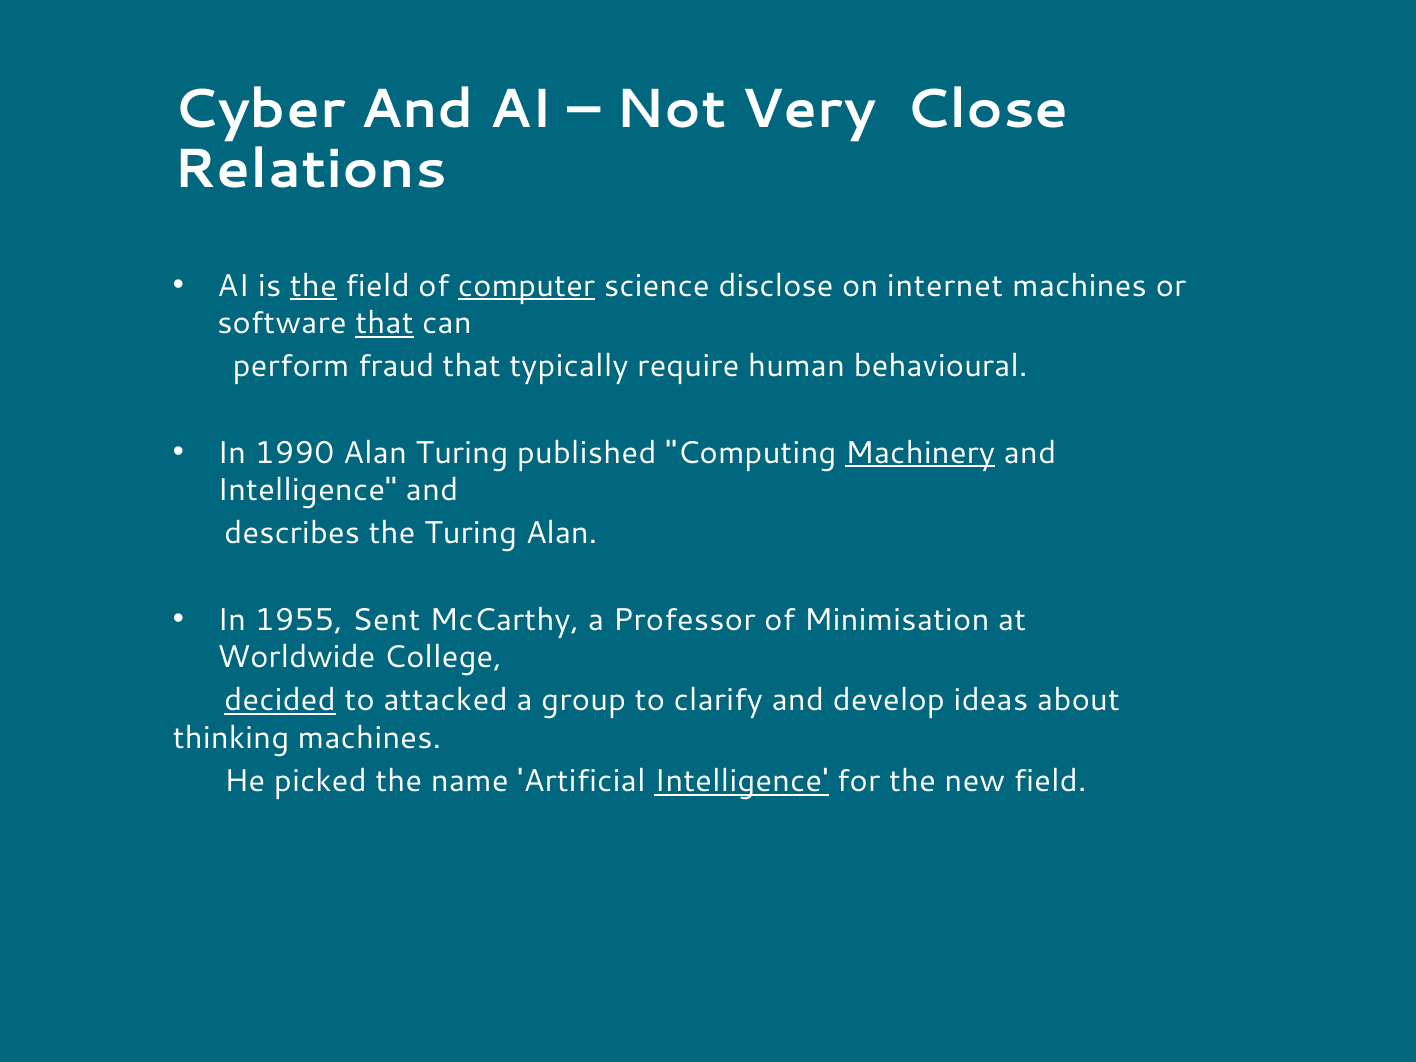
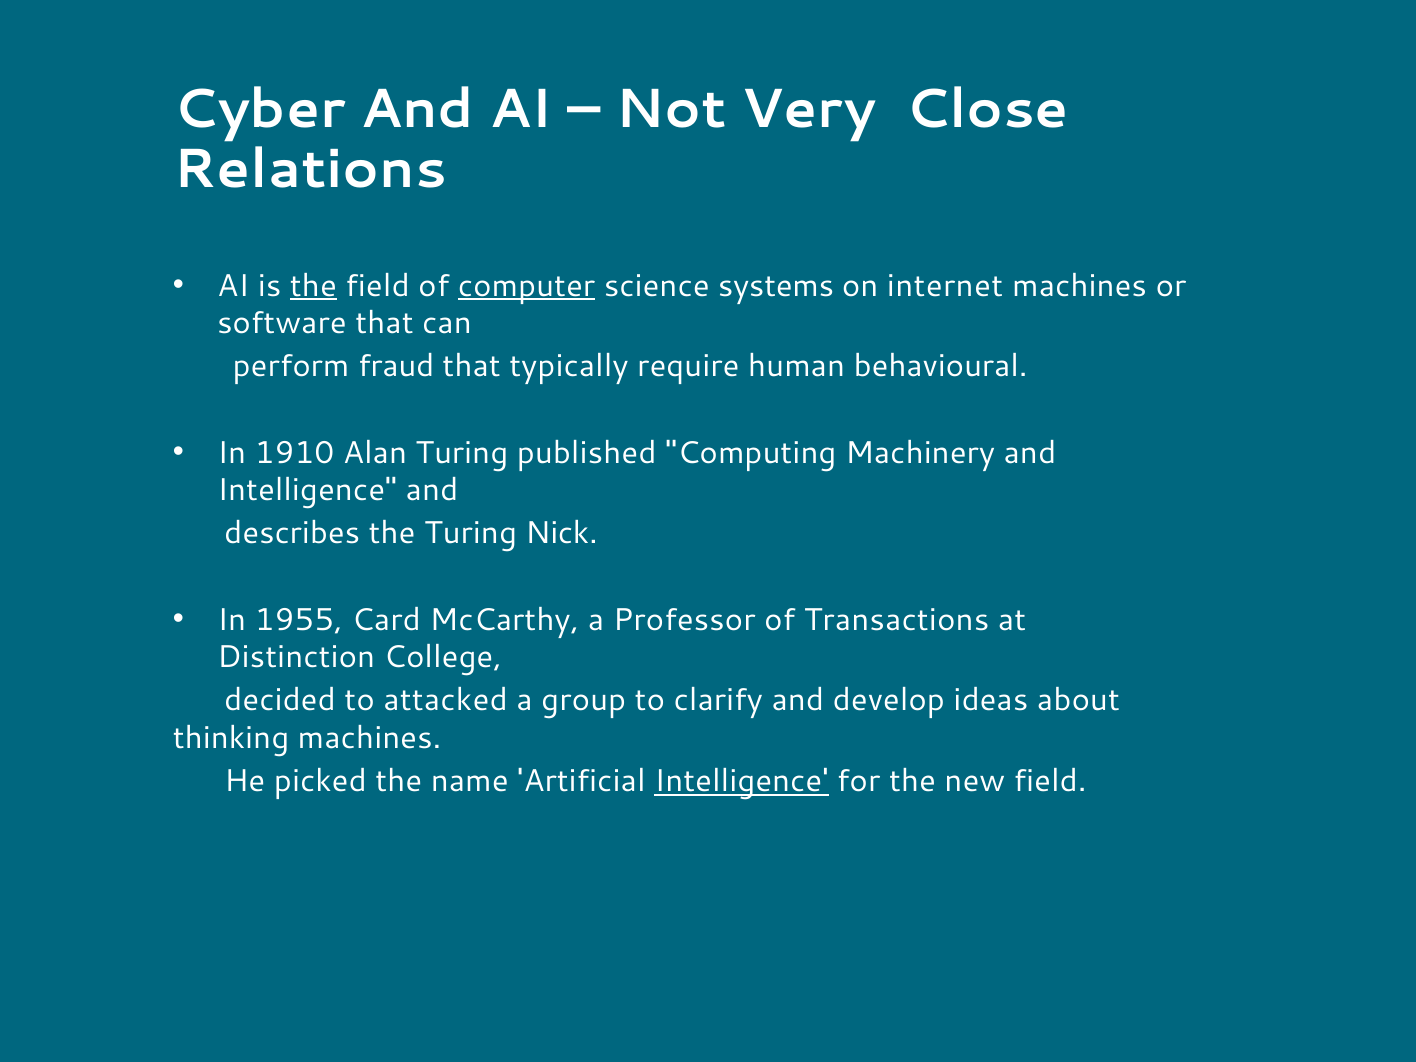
disclose: disclose -> systems
that at (385, 323) underline: present -> none
1990: 1990 -> 1910
Machinery underline: present -> none
Turing Alan: Alan -> Nick
Sent: Sent -> Card
Minimisation: Minimisation -> Transactions
Worldwide: Worldwide -> Distinction
decided underline: present -> none
